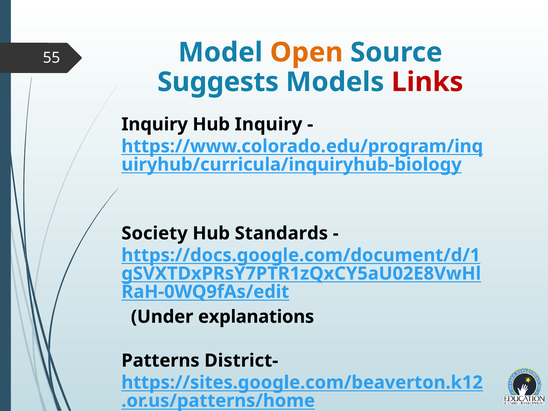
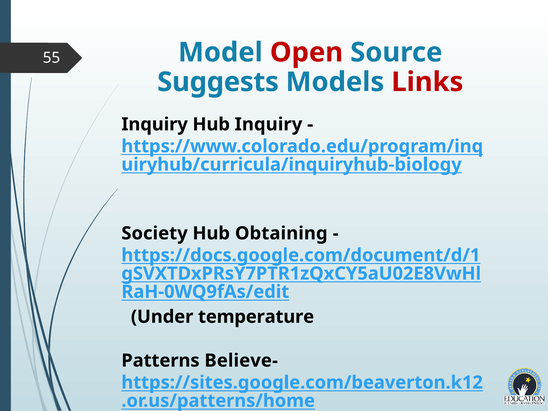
Open colour: orange -> red
Standards: Standards -> Obtaining
explanations: explanations -> temperature
District-: District- -> Believe-
